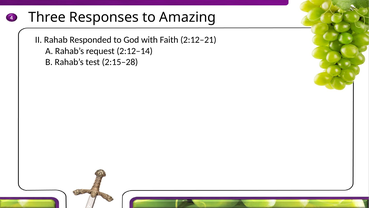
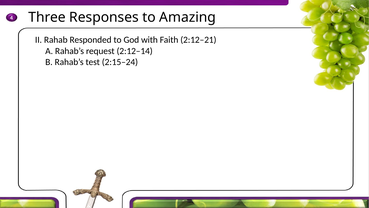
2:15–28: 2:15–28 -> 2:15–24
